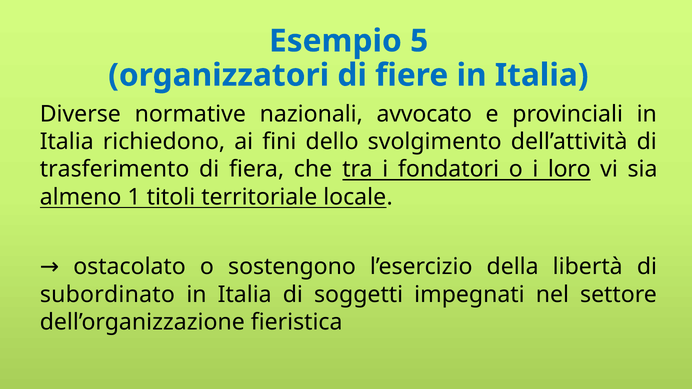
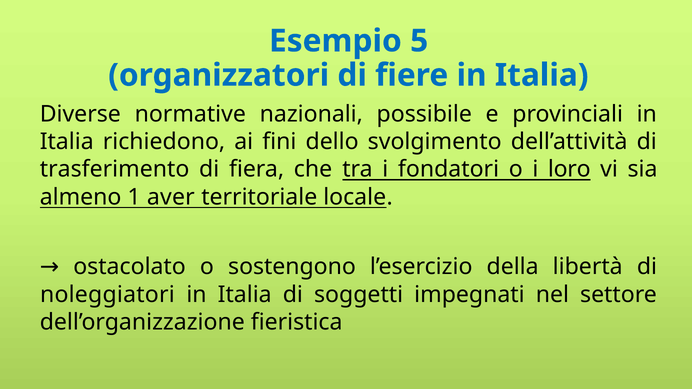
avvocato: avvocato -> possibile
titoli: titoli -> aver
subordinato: subordinato -> noleggiatori
